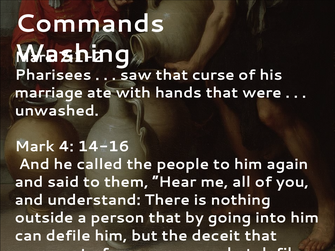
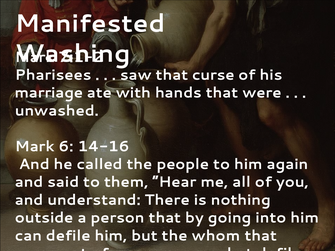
Commands: Commands -> Manifested
4: 4 -> 6
deceit: deceit -> whom
